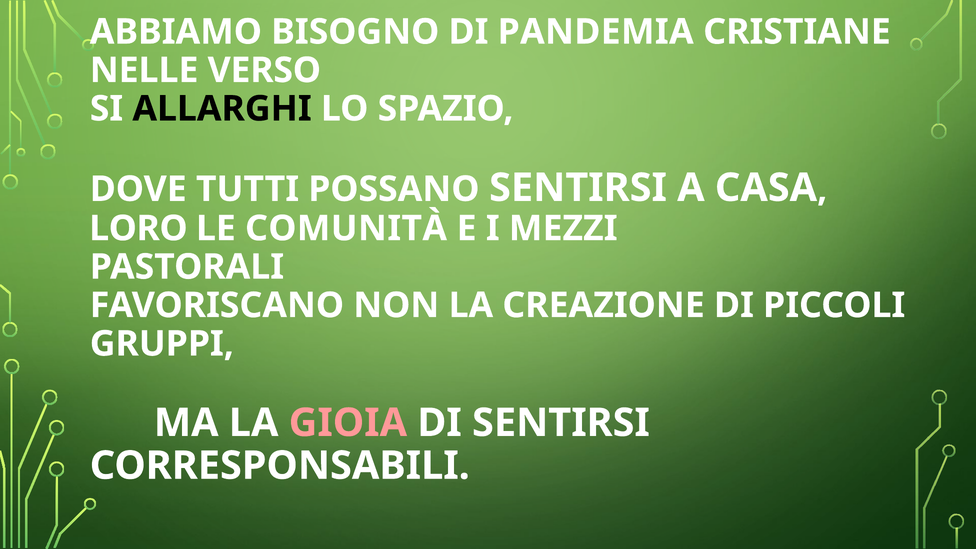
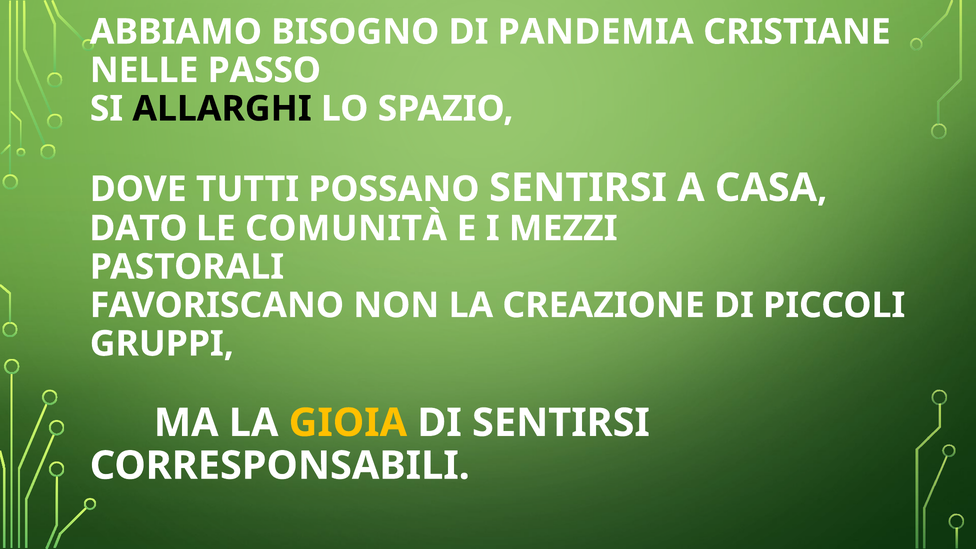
VERSO: VERSO -> PASSO
LORO: LORO -> DATO
GIOIA colour: pink -> yellow
